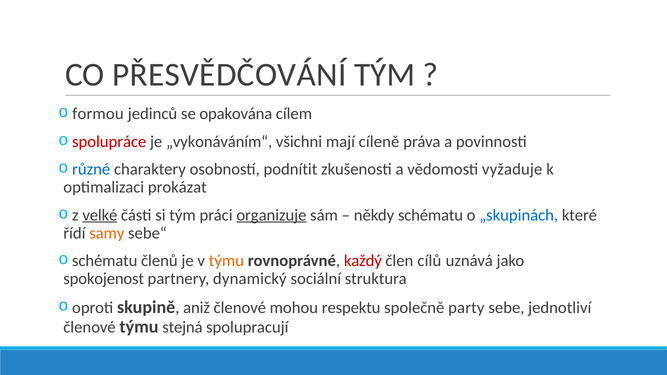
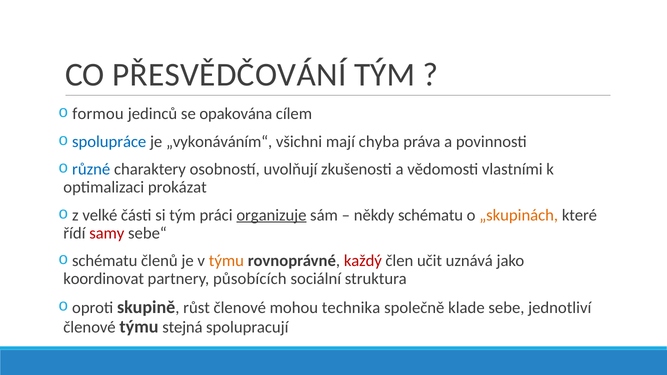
spolupráce colour: red -> blue
cíleně: cíleně -> chyba
podnítit: podnítit -> uvolňují
vyžaduje: vyžaduje -> vlastními
velké underline: present -> none
„skupinách colour: blue -> orange
samy colour: orange -> red
cílů: cílů -> učit
spokojenost: spokojenost -> koordinovat
dynamický: dynamický -> působících
aniž: aniž -> růst
respektu: respektu -> technika
party: party -> klade
